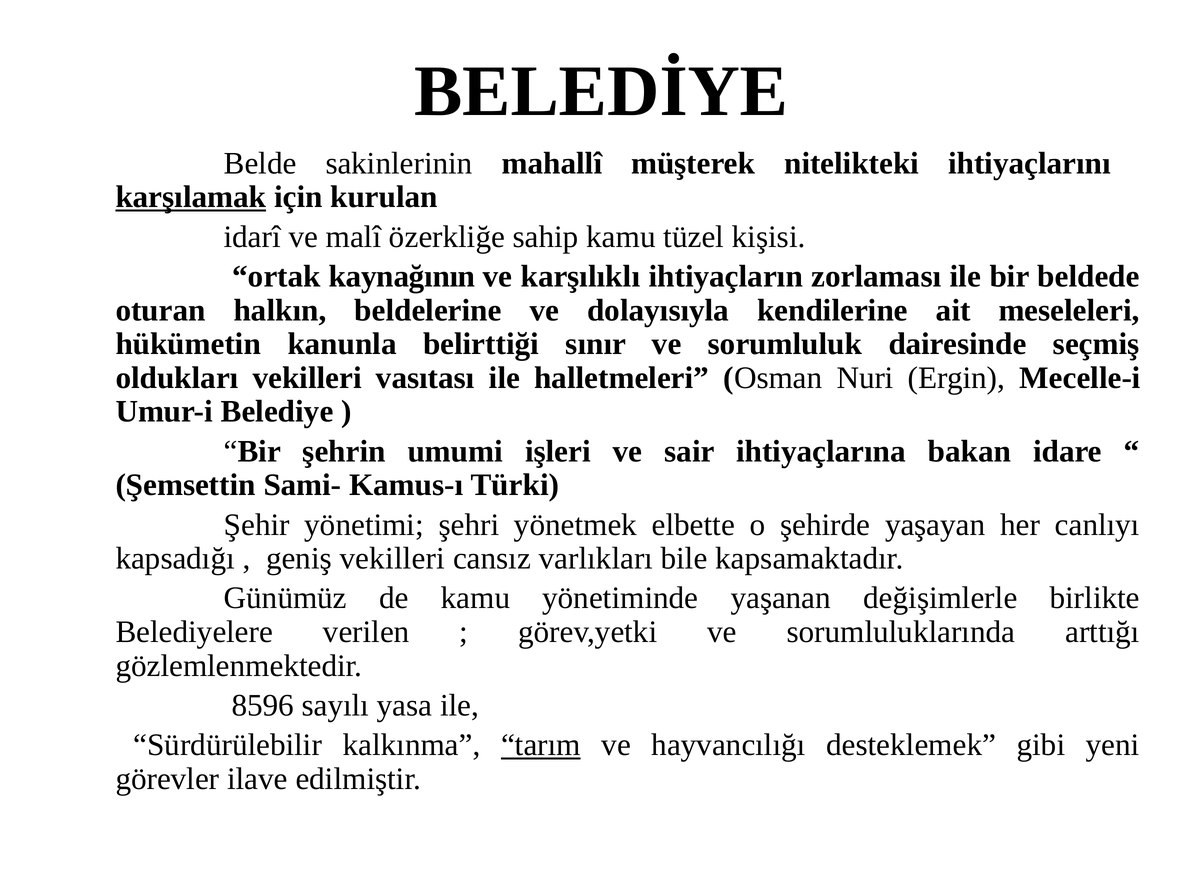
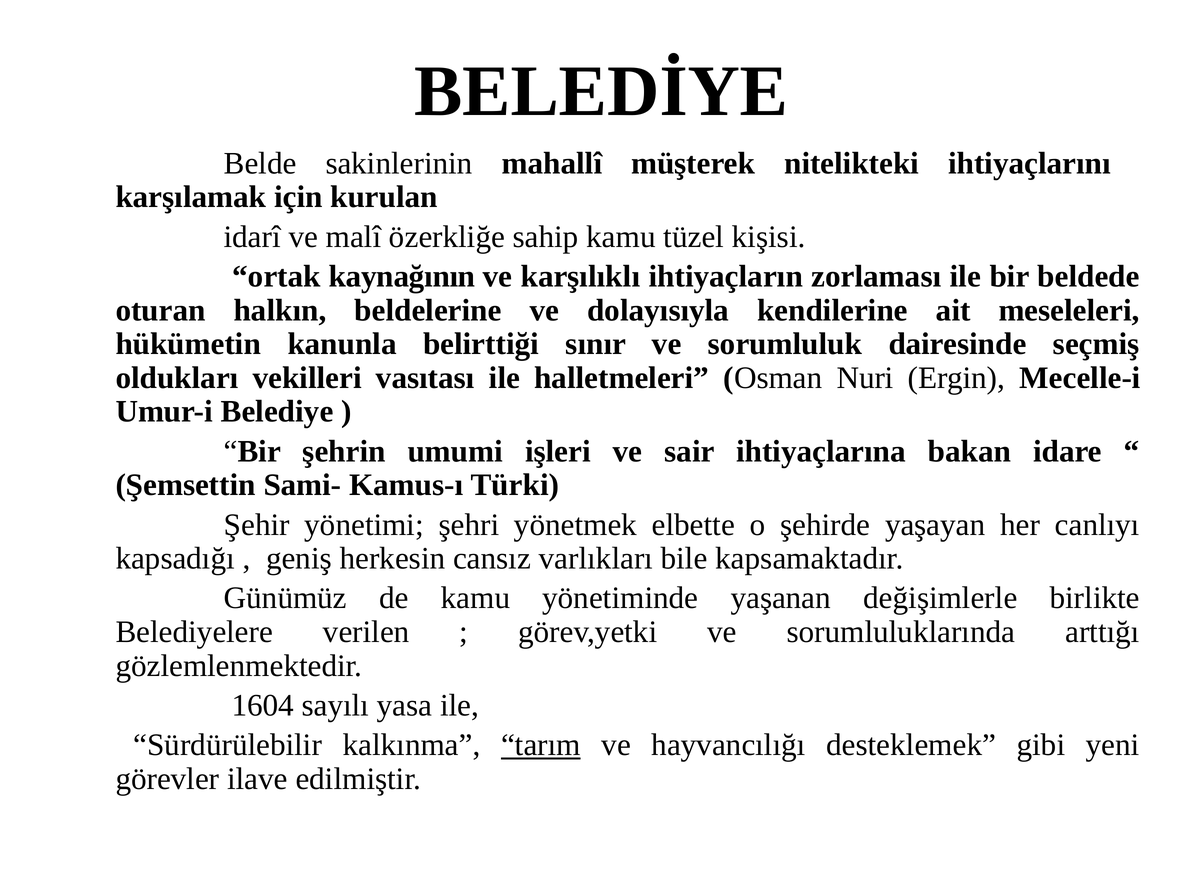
karşılamak underline: present -> none
geniş vekilleri: vekilleri -> herkesin
8596: 8596 -> 1604
